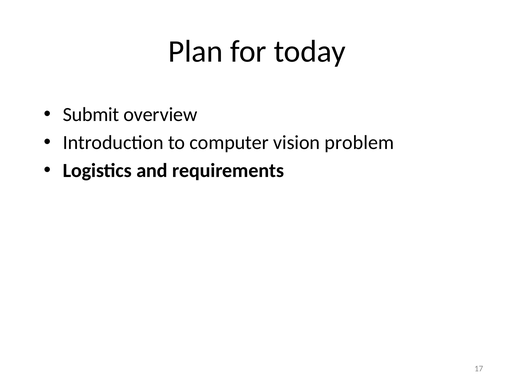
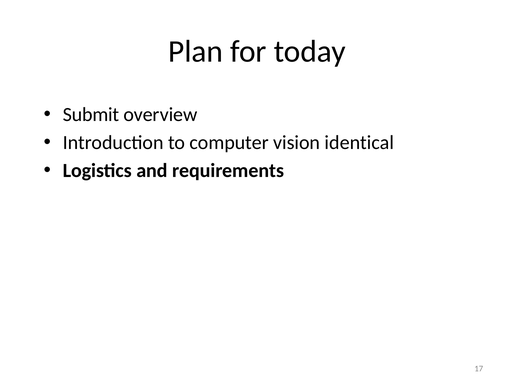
problem: problem -> identical
